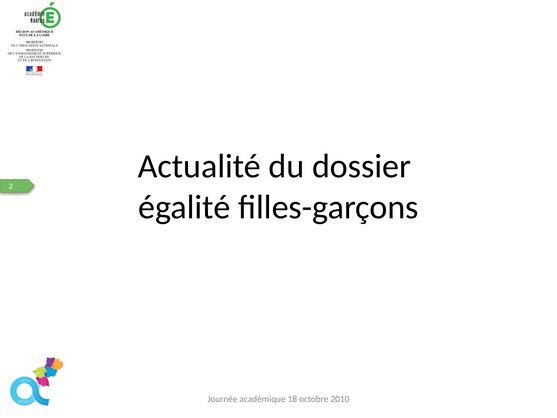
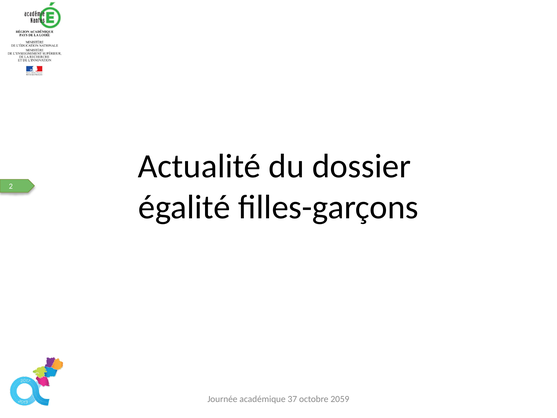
18: 18 -> 37
2010: 2010 -> 2059
